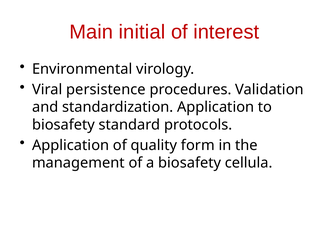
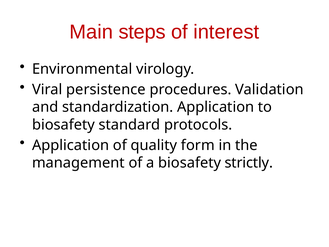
initial: initial -> steps
cellula: cellula -> strictly
